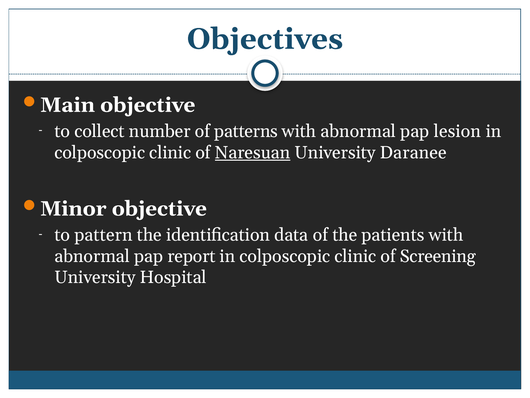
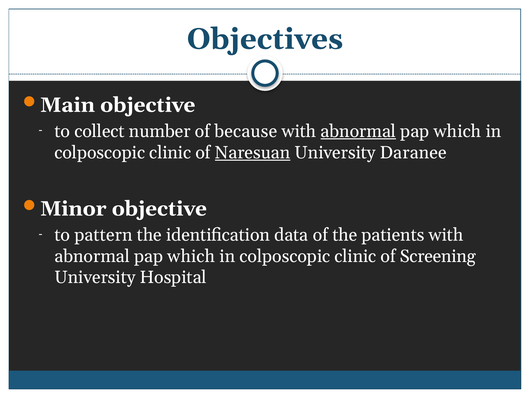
patterns: patterns -> because
abnormal at (358, 131) underline: none -> present
lesion at (457, 131): lesion -> which
report at (192, 256): report -> which
